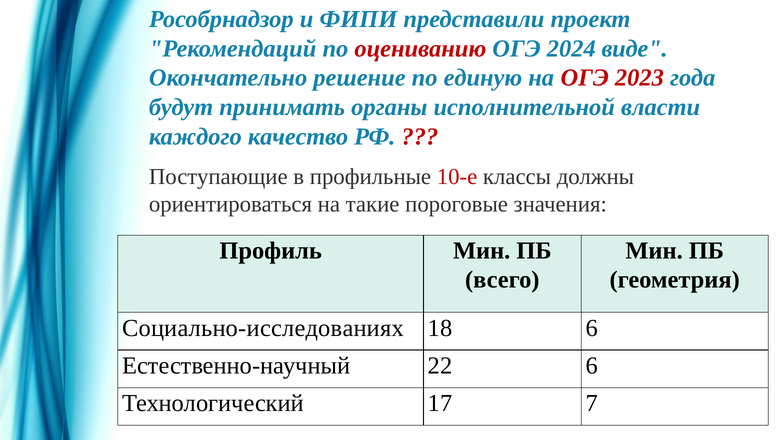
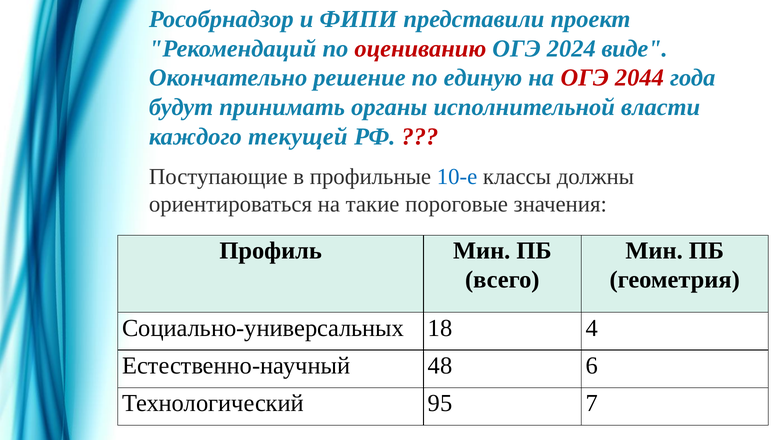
2023: 2023 -> 2044
качество: качество -> текущей
10-е colour: red -> blue
Социально-исследованиях: Социально-исследованиях -> Социально-универсальных
18 6: 6 -> 4
22: 22 -> 48
17: 17 -> 95
